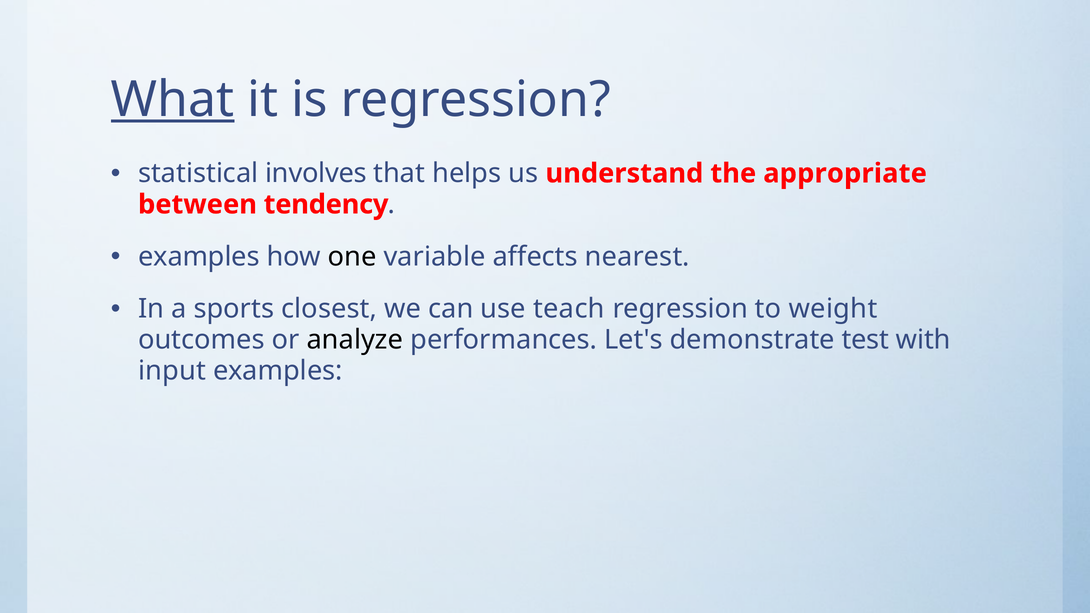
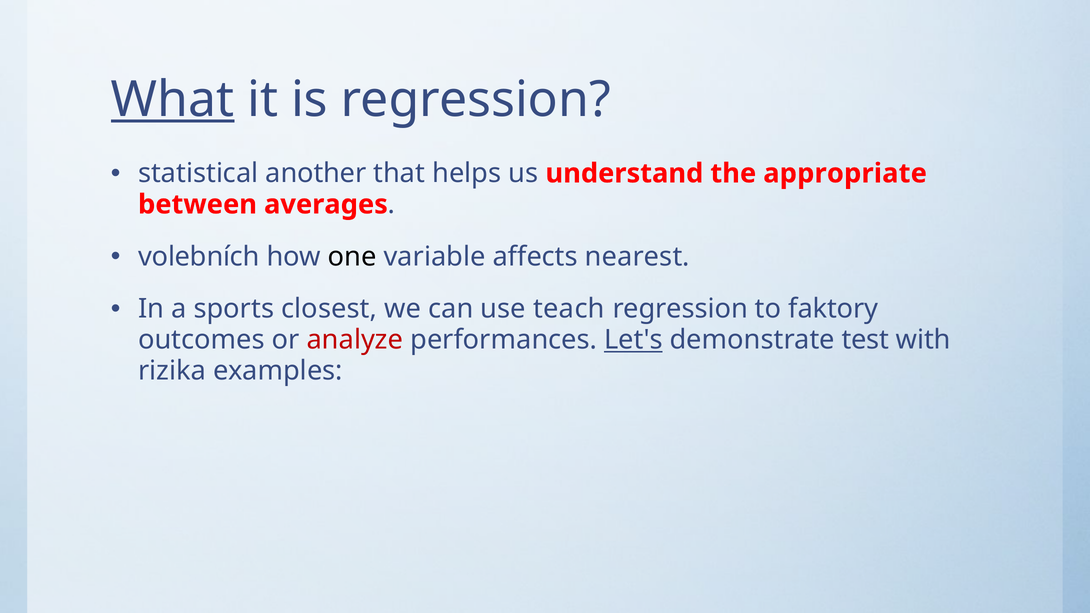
involves: involves -> another
tendency: tendency -> averages
examples at (199, 257): examples -> volebních
weight: weight -> faktory
analyze colour: black -> red
Let's underline: none -> present
input: input -> rizika
